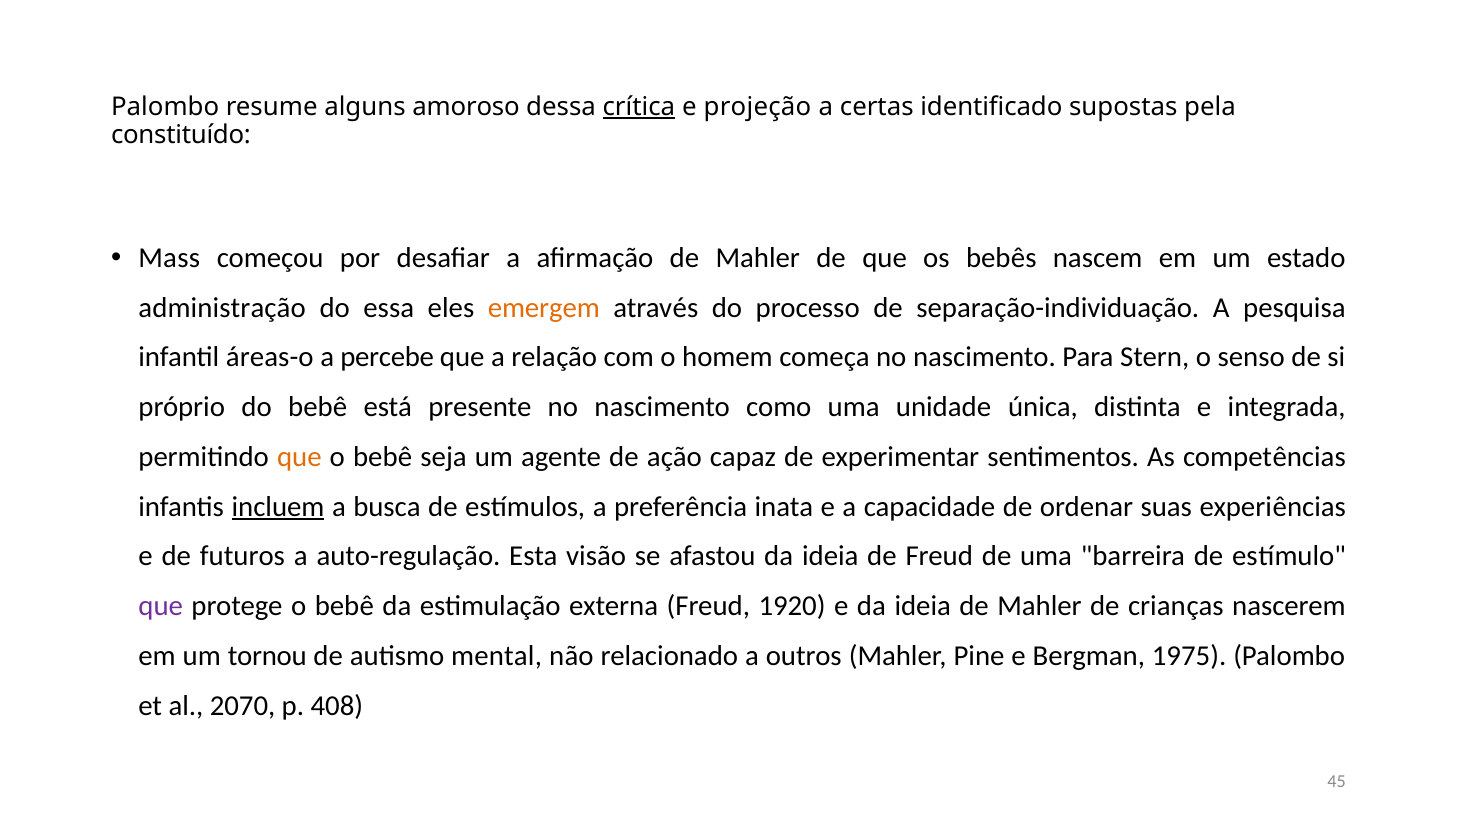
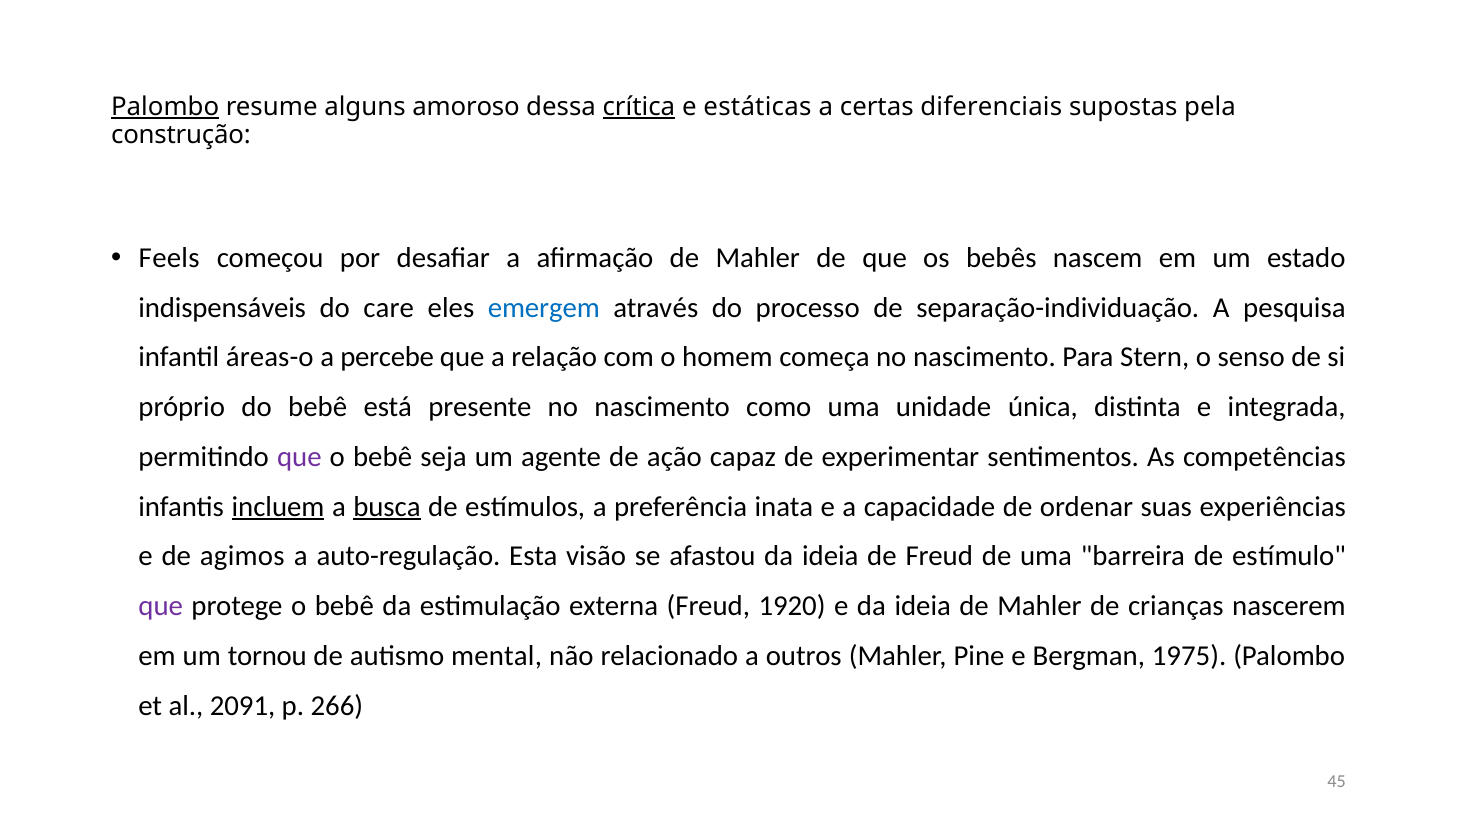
Palombo at (165, 107) underline: none -> present
projeção: projeção -> estáticas
identificado: identificado -> diferenciais
constituído: constituído -> construção
Mass: Mass -> Feels
administração: administração -> indispensáveis
essa: essa -> care
emergem colour: orange -> blue
que at (299, 457) colour: orange -> purple
busca underline: none -> present
futuros: futuros -> agimos
2070: 2070 -> 2091
408: 408 -> 266
